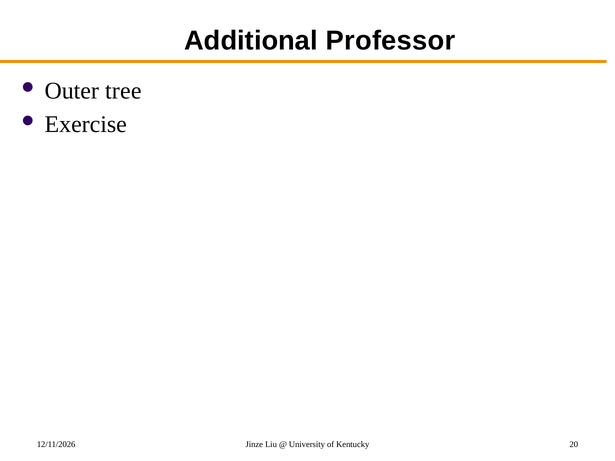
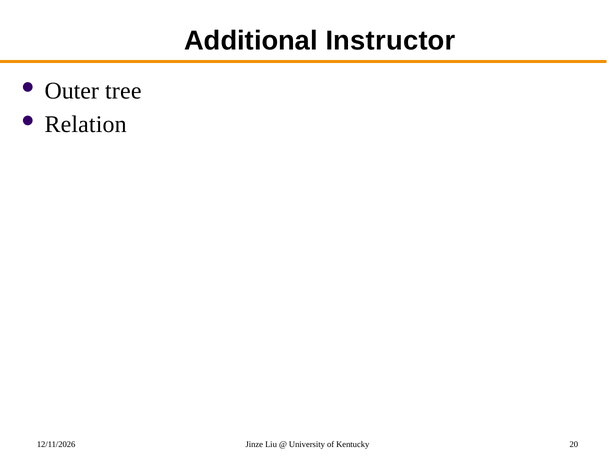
Professor: Professor -> Instructor
Exercise: Exercise -> Relation
